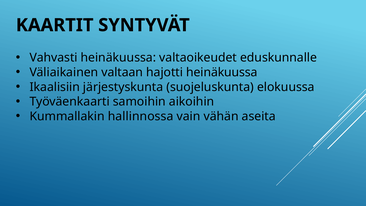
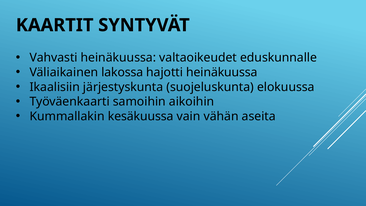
valtaan: valtaan -> lakossa
hallinnossa: hallinnossa -> kesäkuussa
